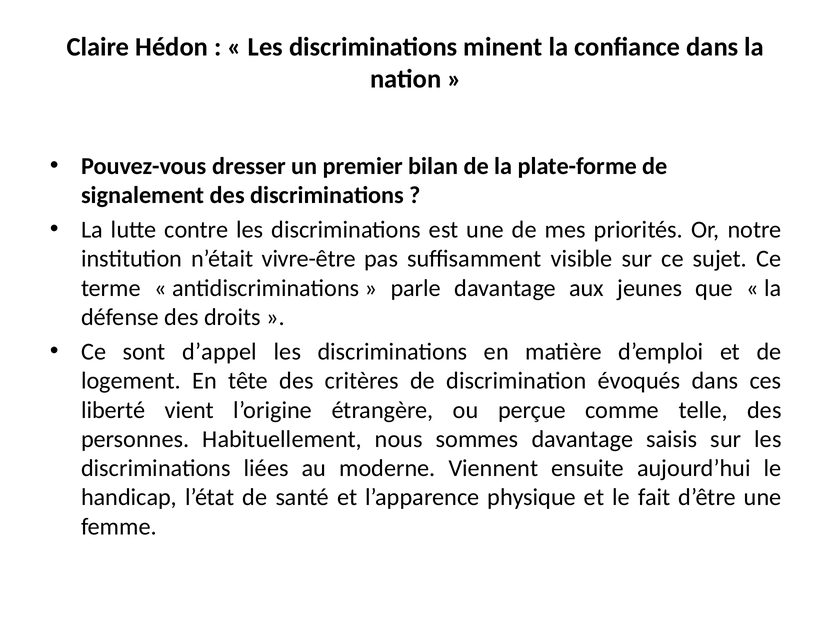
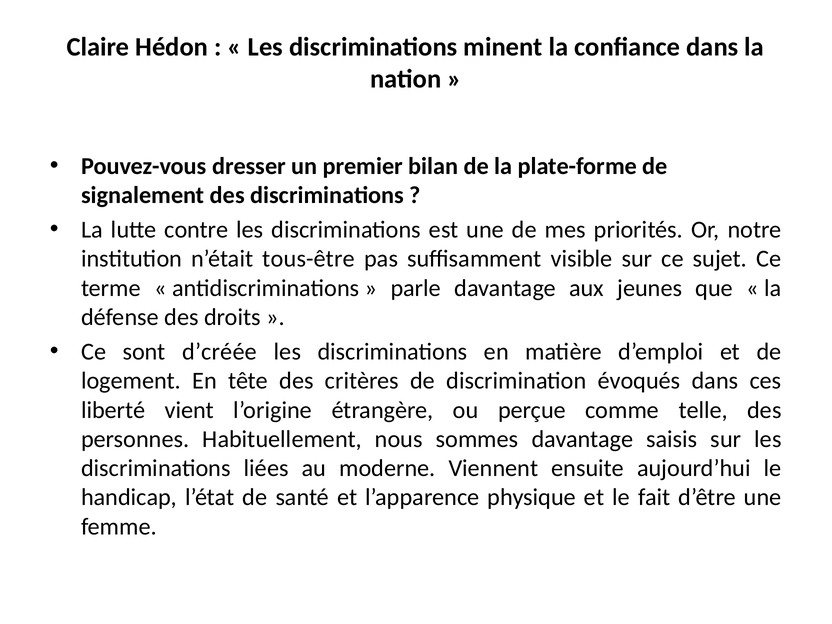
vivre-être: vivre-être -> tous-être
d’appel: d’appel -> d’créée
